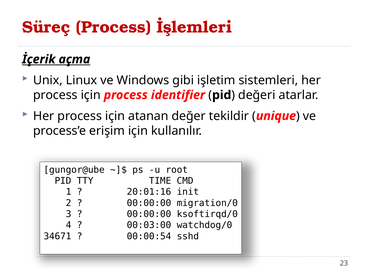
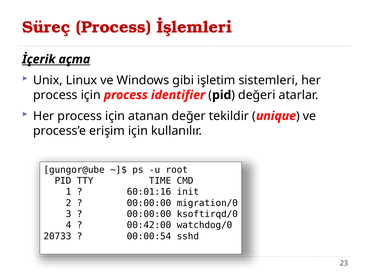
20:01:16: 20:01:16 -> 60:01:16
00:03:00: 00:03:00 -> 00:42:00
34671: 34671 -> 20733
